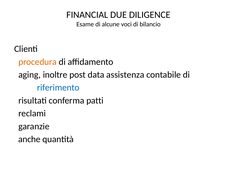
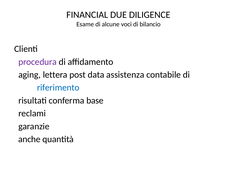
procedura colour: orange -> purple
inoltre: inoltre -> lettera
patti: patti -> base
